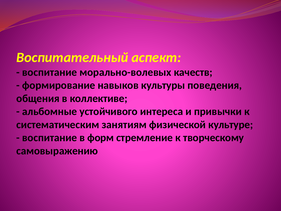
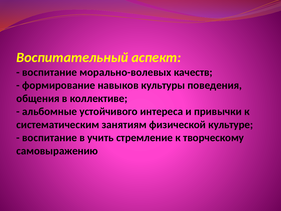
форм: форм -> учить
